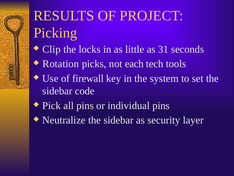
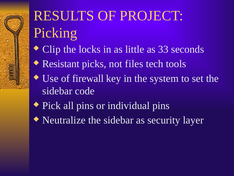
31: 31 -> 33
Rotation: Rotation -> Resistant
each: each -> files
